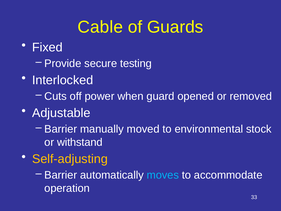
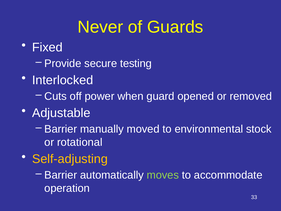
Cable: Cable -> Never
withstand: withstand -> rotational
moves colour: light blue -> light green
